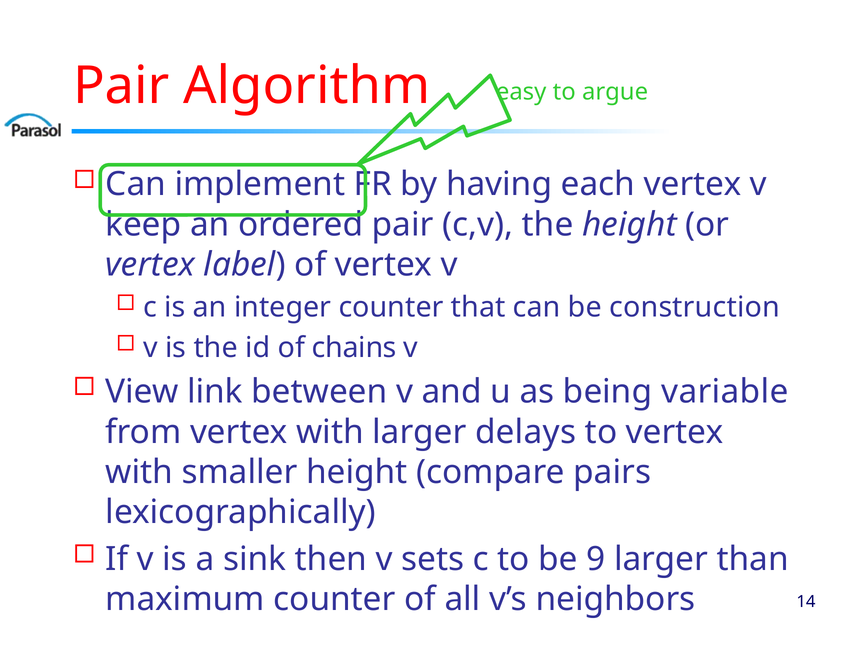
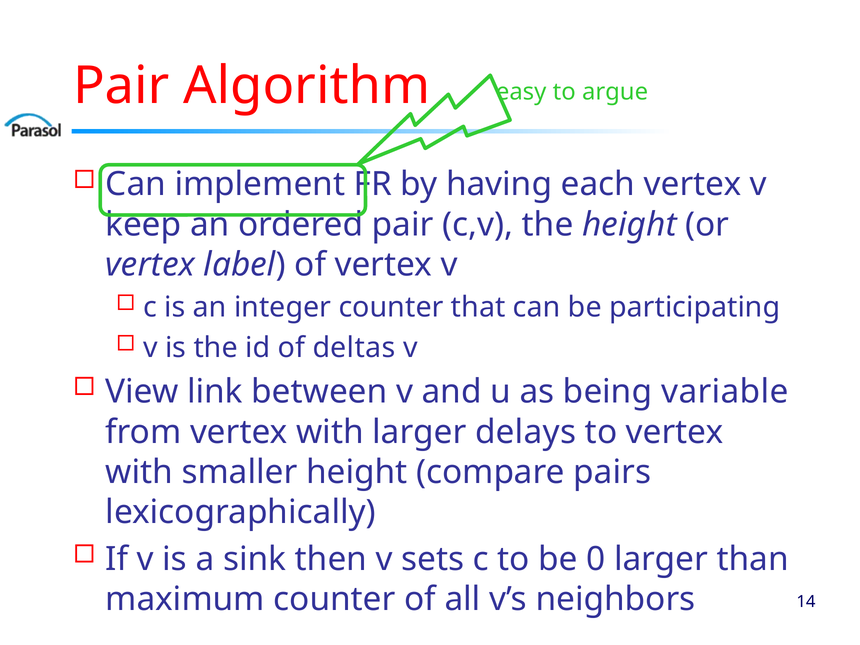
construction: construction -> participating
chains: chains -> deltas
9: 9 -> 0
